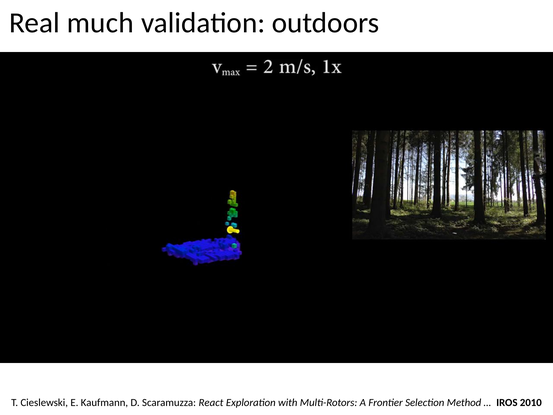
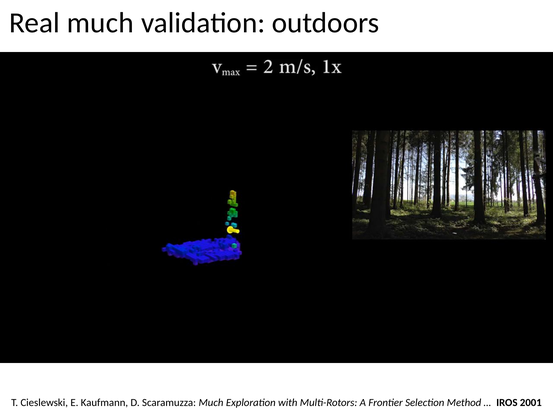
Scaramuzza React: React -> Much
2010: 2010 -> 2001
